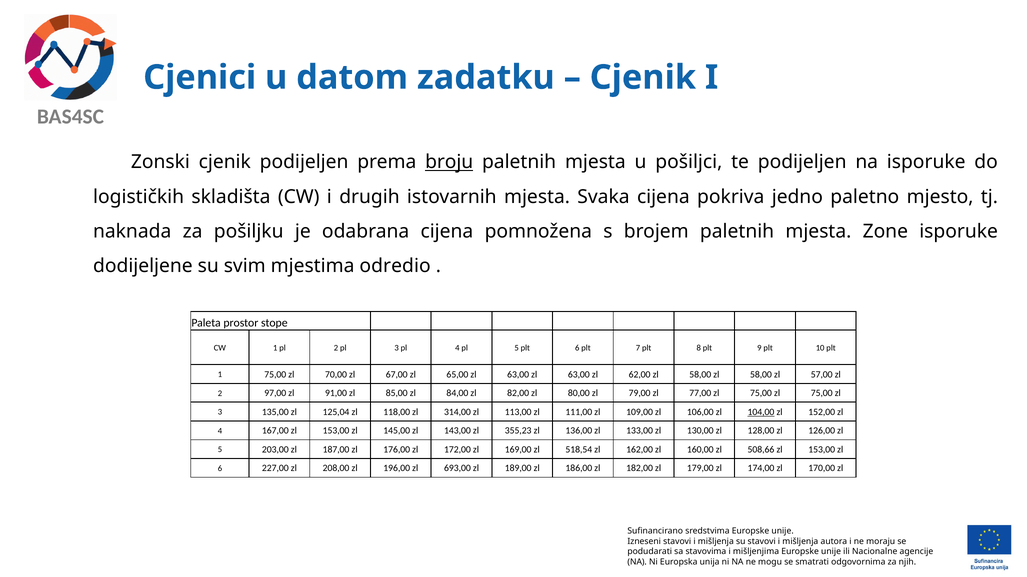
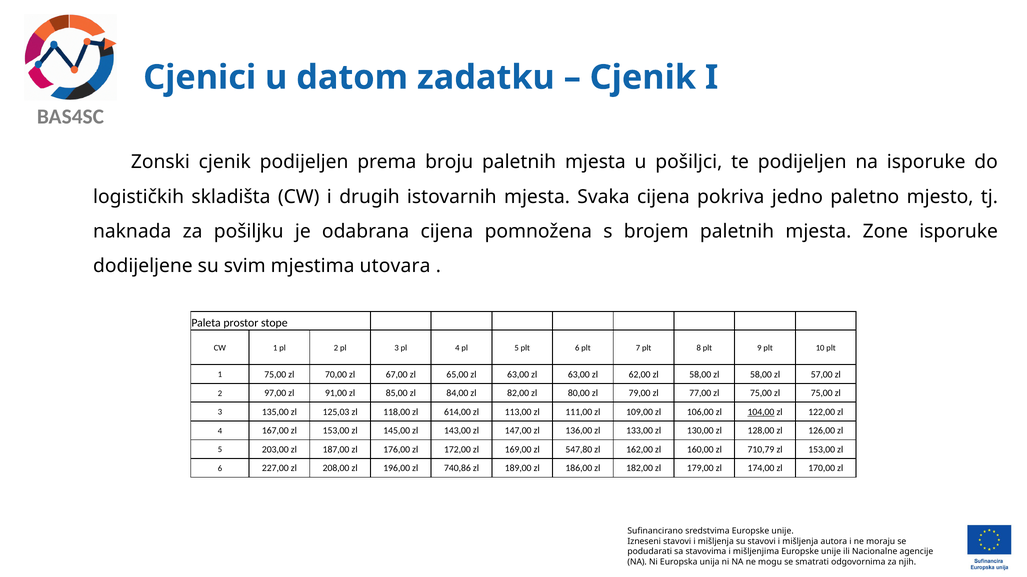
broju underline: present -> none
odredio: odredio -> utovara
125,04: 125,04 -> 125,03
314,00: 314,00 -> 614,00
152,00: 152,00 -> 122,00
355,23: 355,23 -> 147,00
518,54: 518,54 -> 547,80
508,66: 508,66 -> 710,79
693,00: 693,00 -> 740,86
